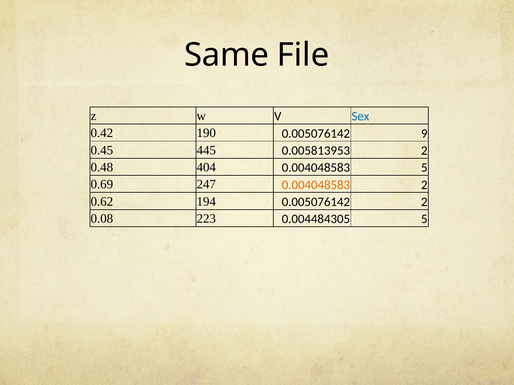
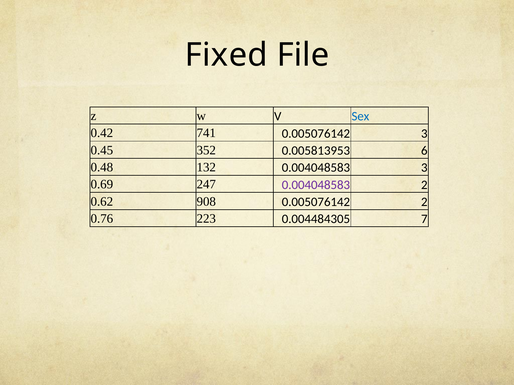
Same: Same -> Fixed
190: 190 -> 741
0.005076142 9: 9 -> 3
445: 445 -> 352
0.005813953 2: 2 -> 6
404: 404 -> 132
0.004048583 5: 5 -> 3
0.004048583 at (316, 185) colour: orange -> purple
194: 194 -> 908
0.08: 0.08 -> 0.76
0.004484305 5: 5 -> 7
